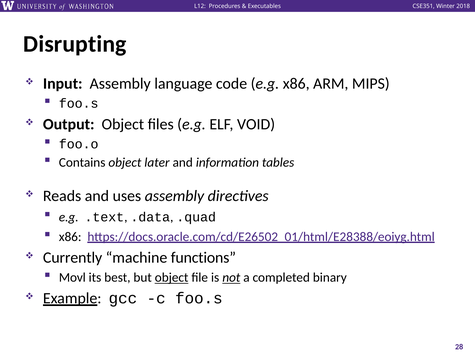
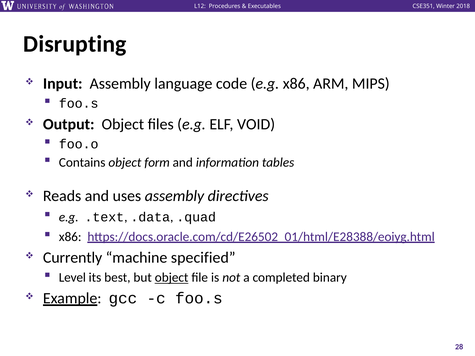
later: later -> form
functions: functions -> specified
Movl: Movl -> Level
not underline: present -> none
